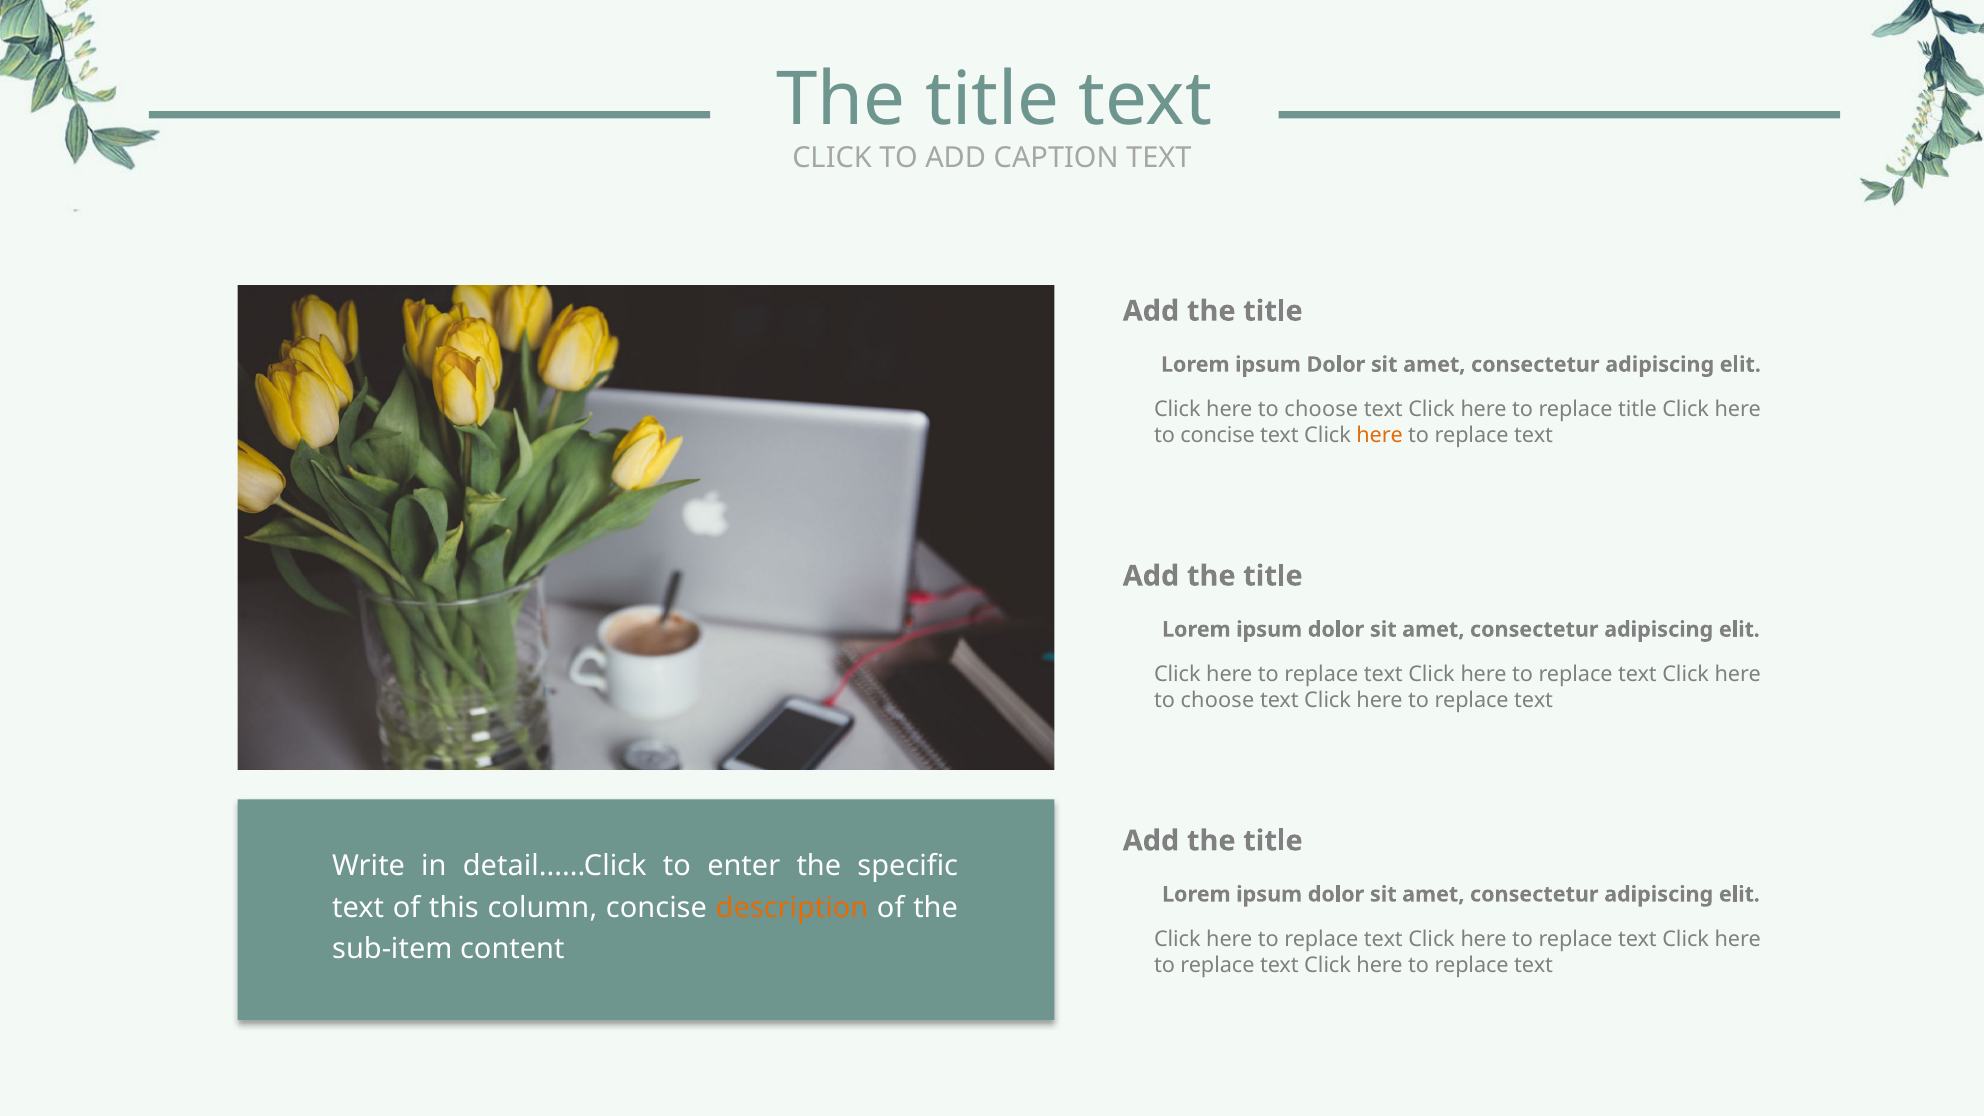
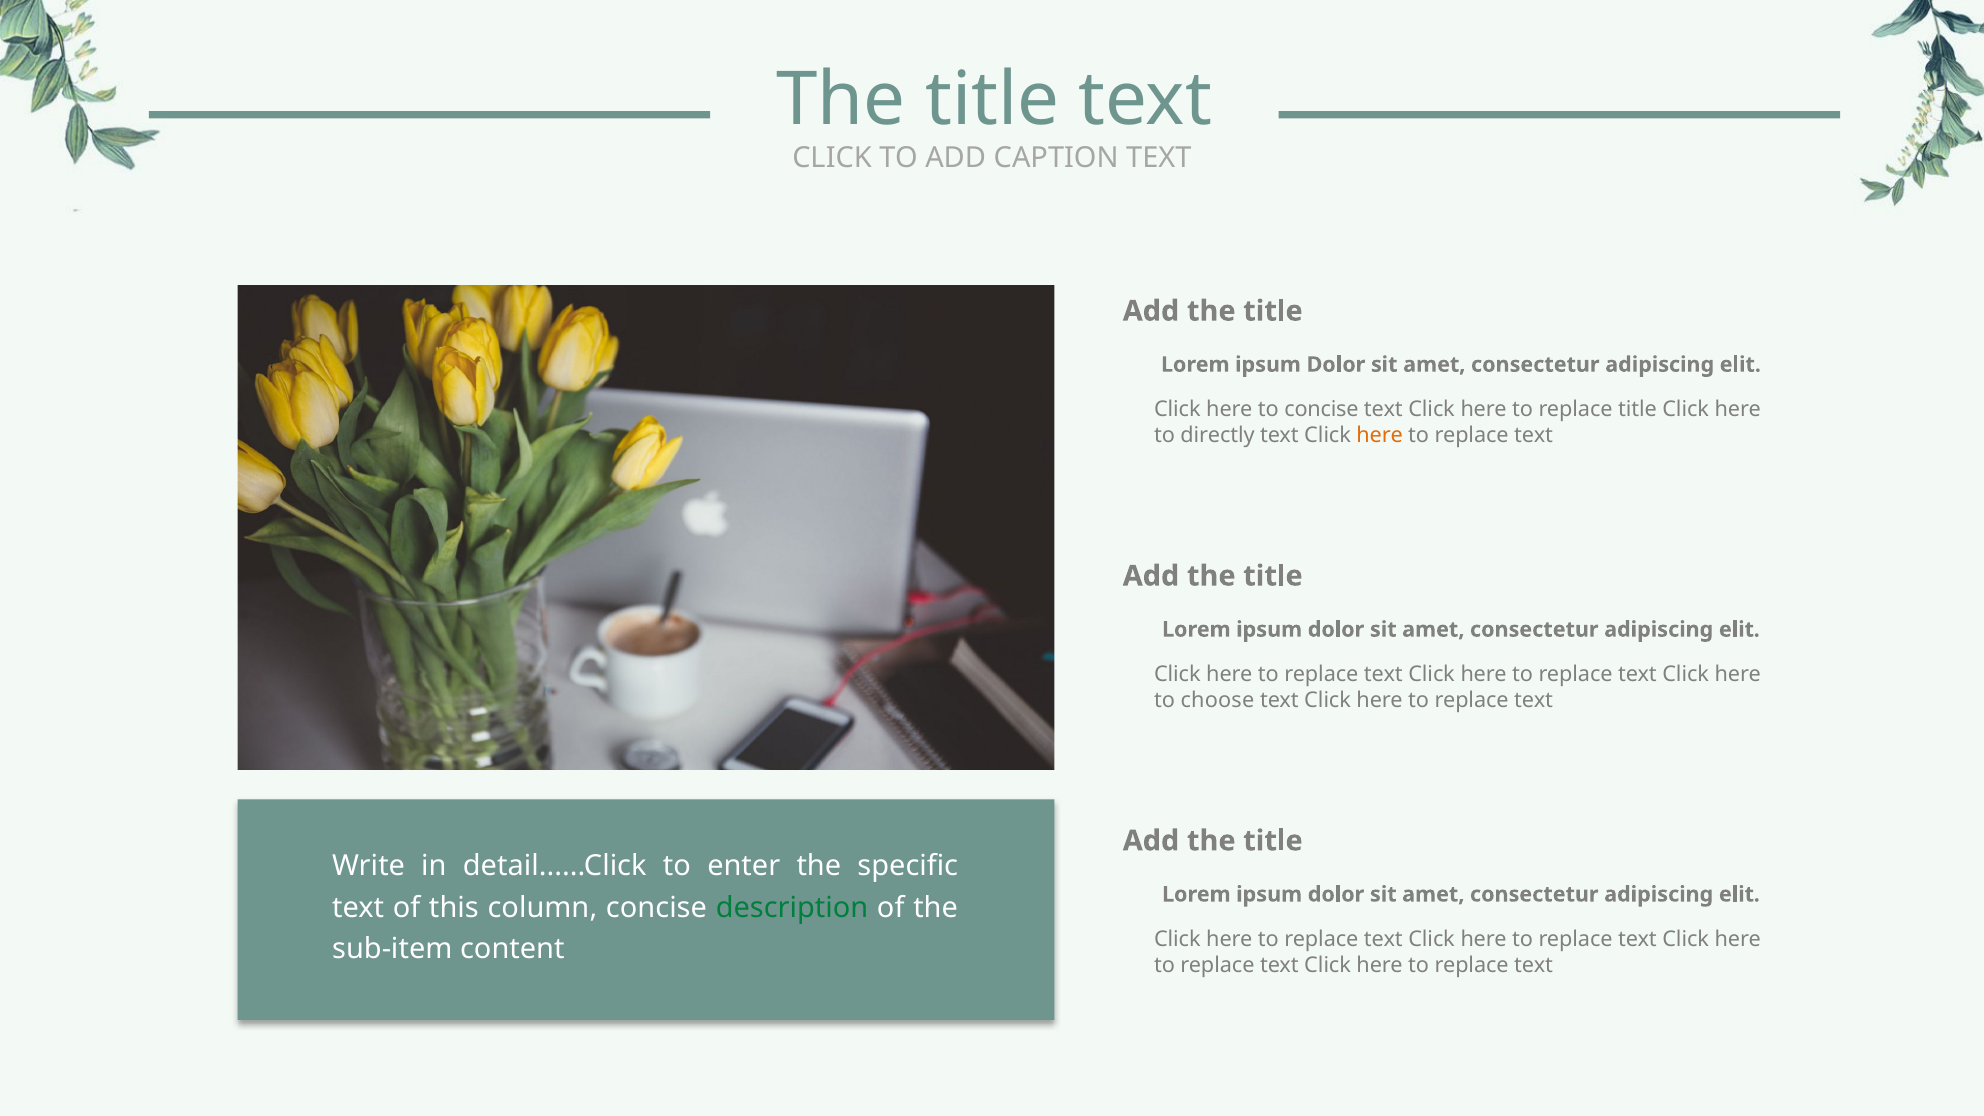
choose at (1321, 410): choose -> concise
to concise: concise -> directly
description colour: orange -> green
